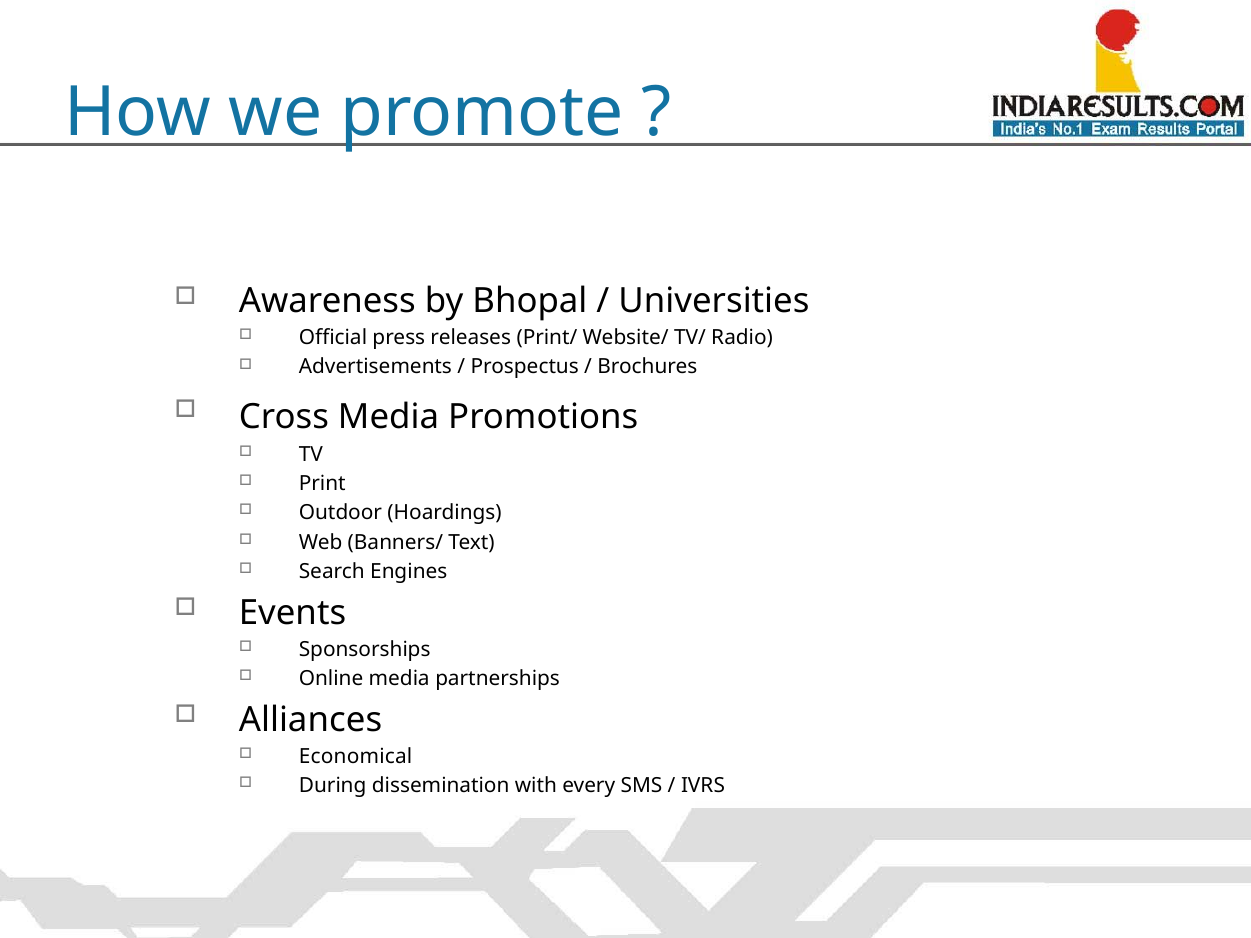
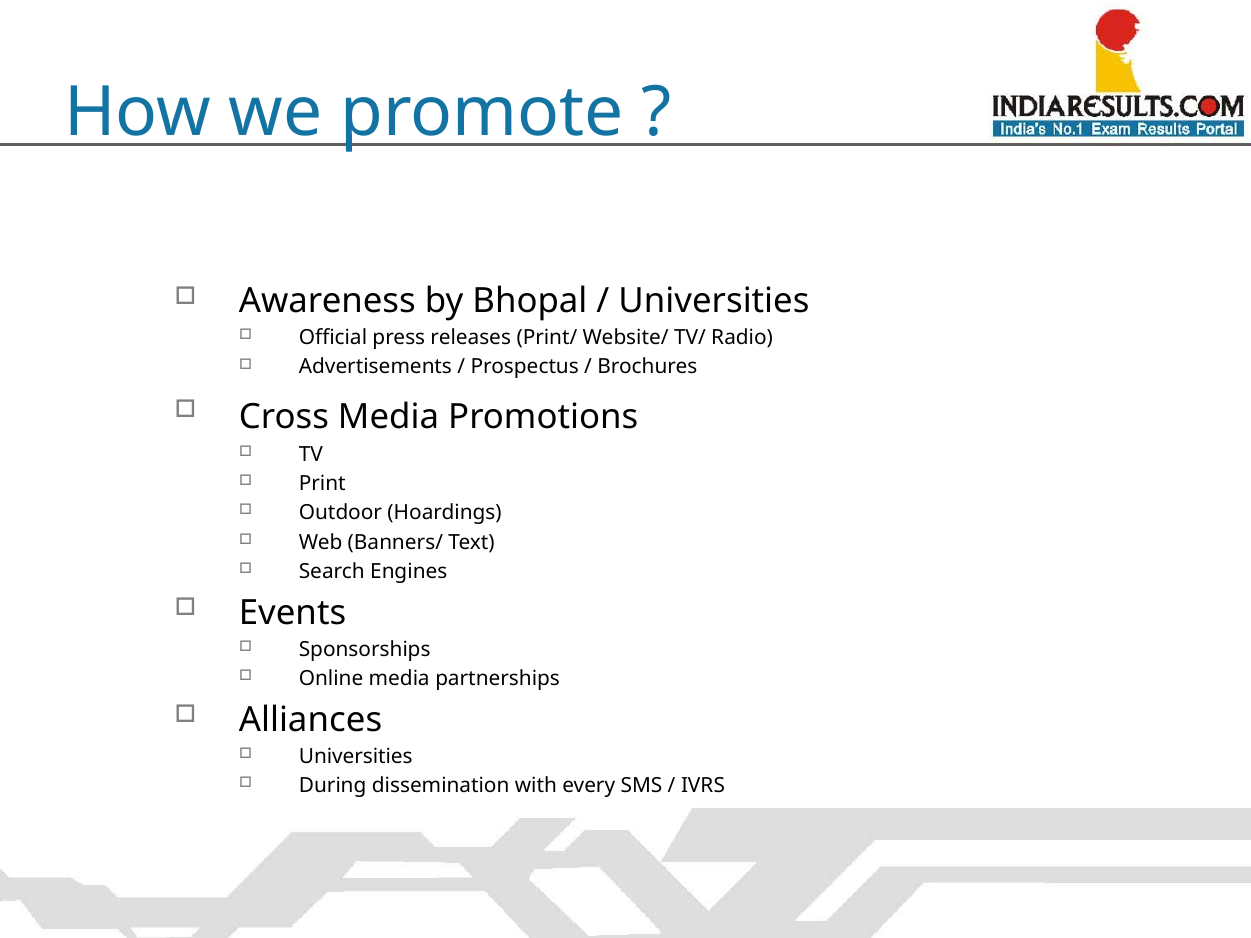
Economical at (356, 756): Economical -> Universities
